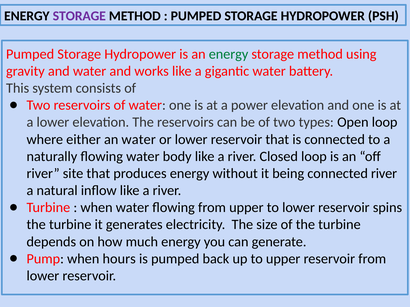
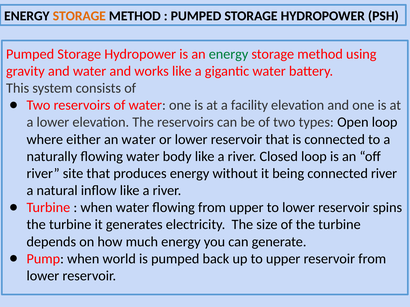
STORAGE at (79, 16) colour: purple -> orange
power: power -> facility
hours: hours -> world
